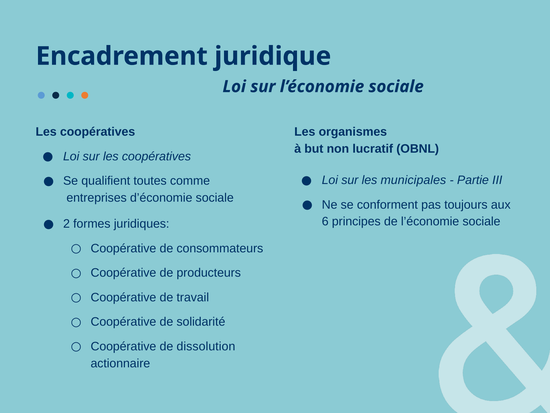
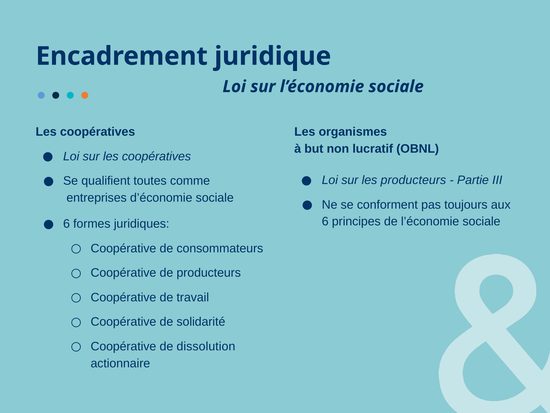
les municipales: municipales -> producteurs
2 at (67, 224): 2 -> 6
